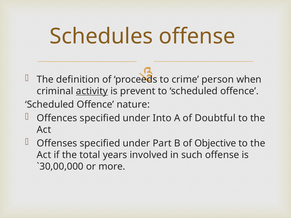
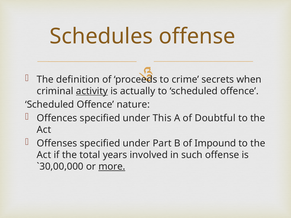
person: person -> secrets
prevent: prevent -> actually
Into: Into -> This
Objective: Objective -> Impound
more underline: none -> present
